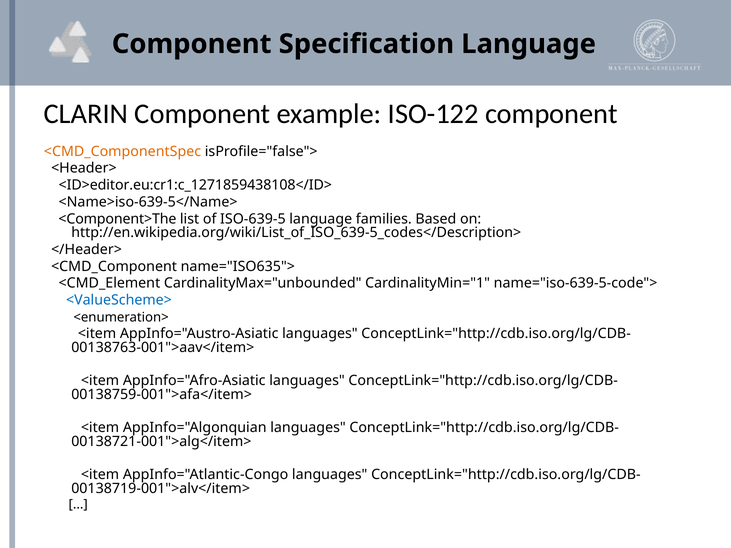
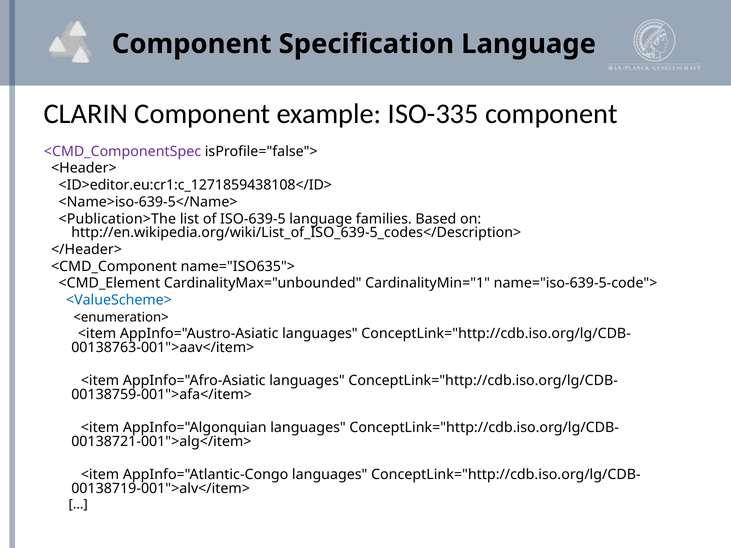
ISO-122: ISO-122 -> ISO-335
<CMD_ComponentSpec colour: orange -> purple
<Component>The: <Component>The -> <Publication>The
